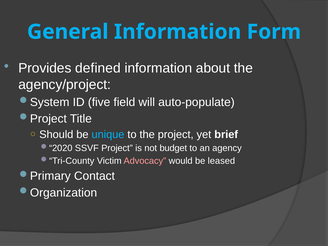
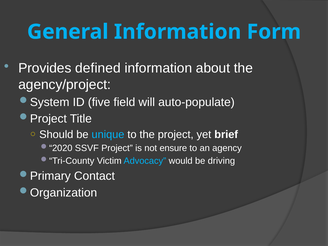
budget: budget -> ensure
Advocacy colour: pink -> light blue
leased: leased -> driving
